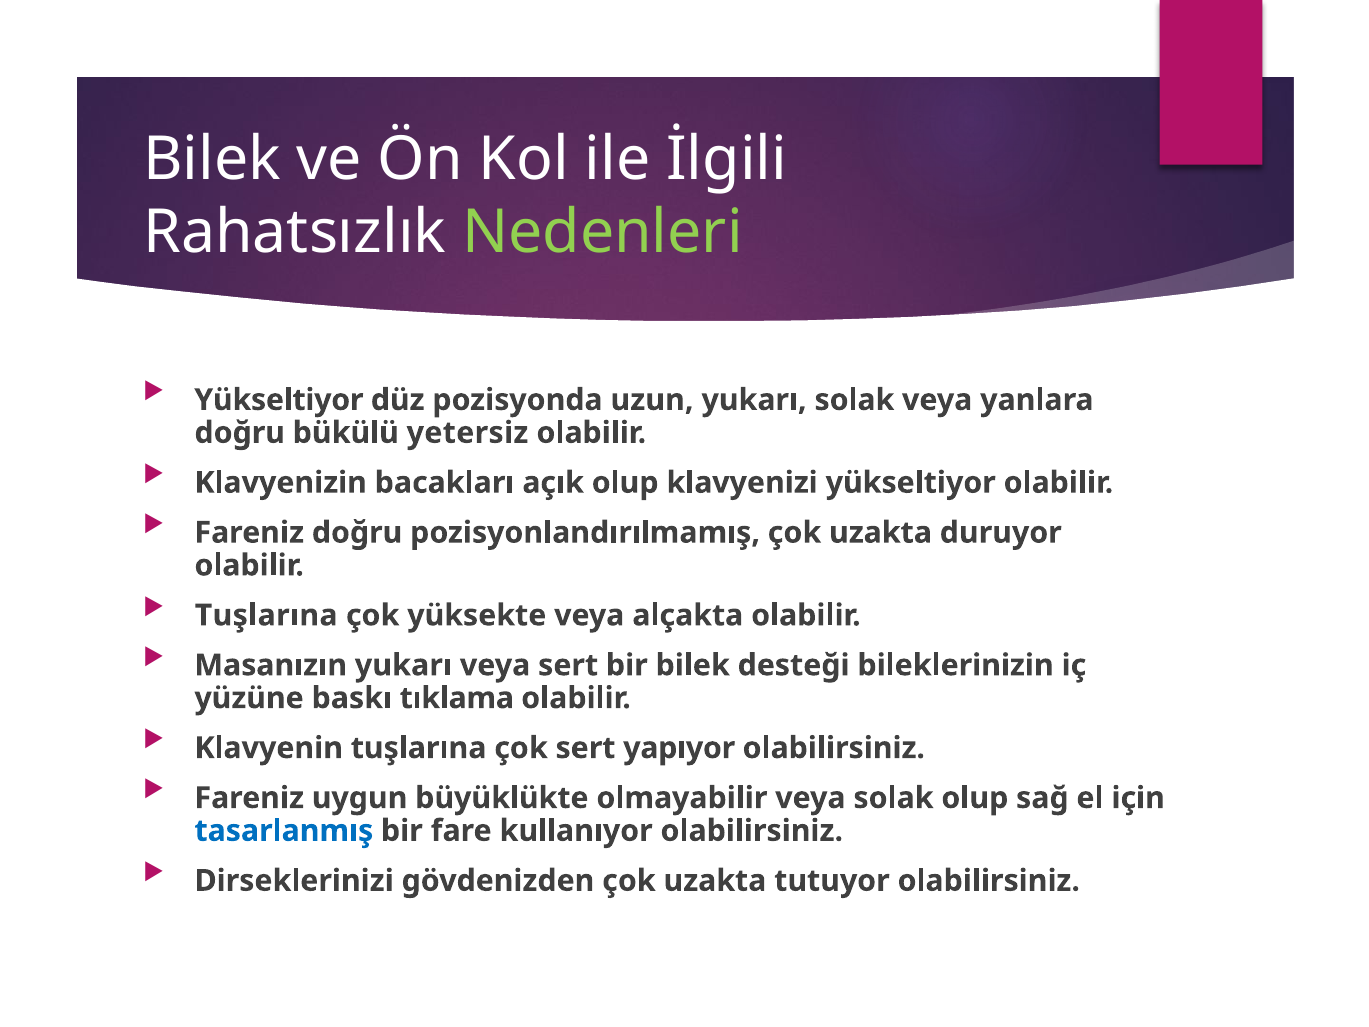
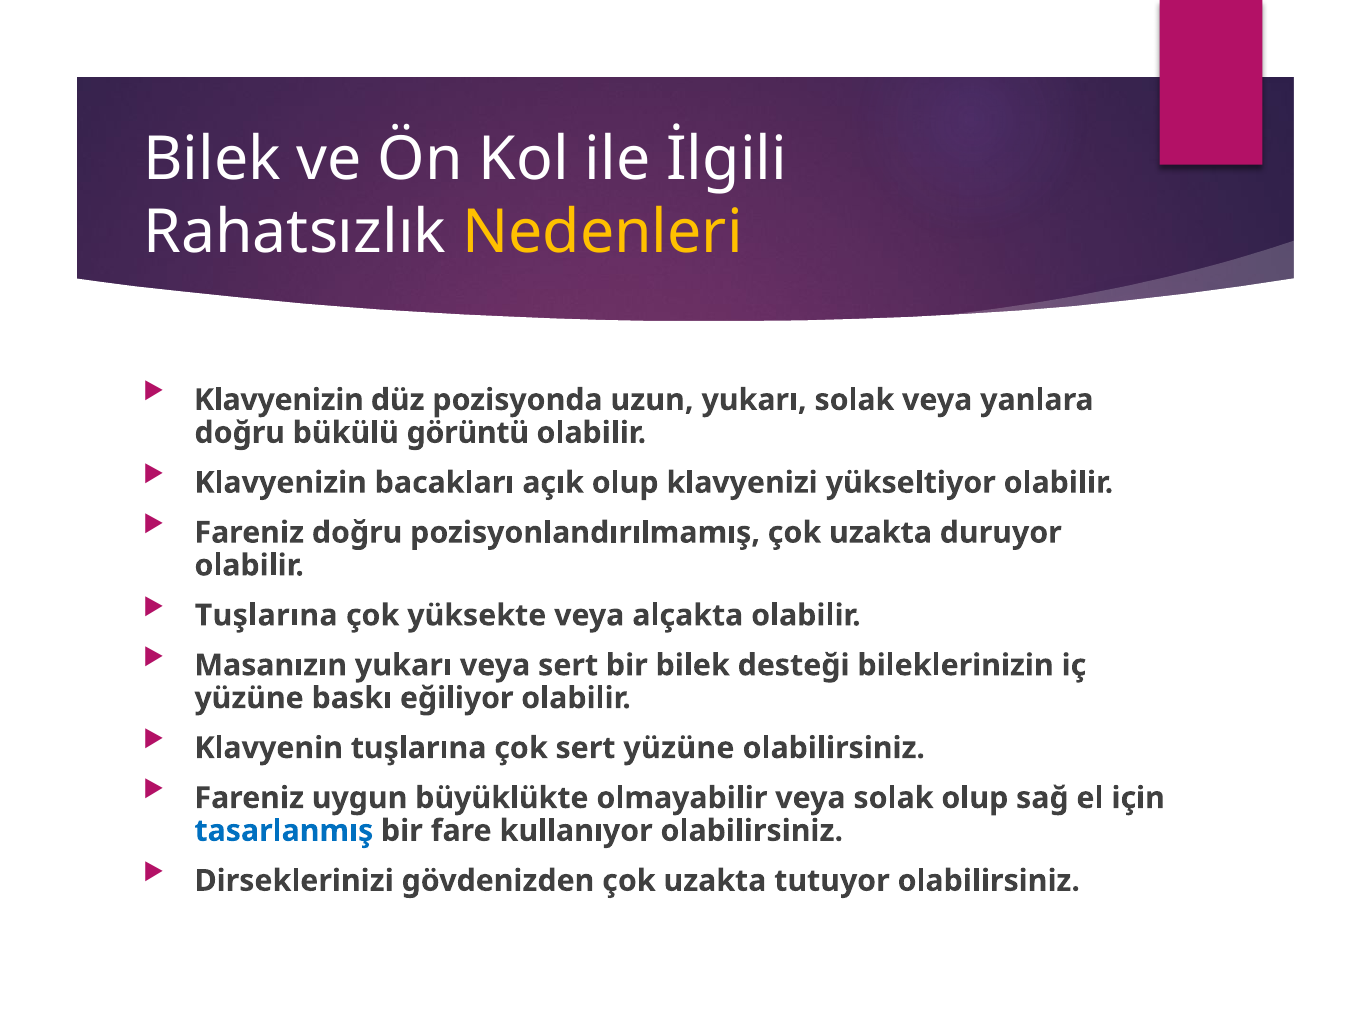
Nedenleri colour: light green -> yellow
Yükseltiyor at (279, 400): Yükseltiyor -> Klavyenizin
yetersiz: yetersiz -> görüntü
tıklama: tıklama -> eğiliyor
sert yapıyor: yapıyor -> yüzüne
